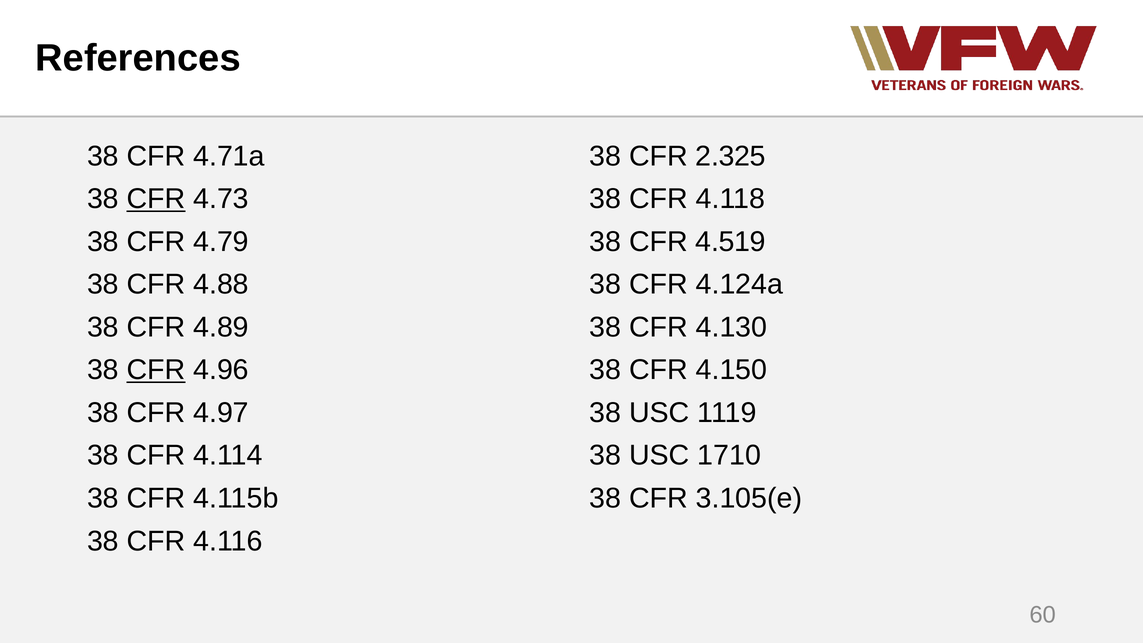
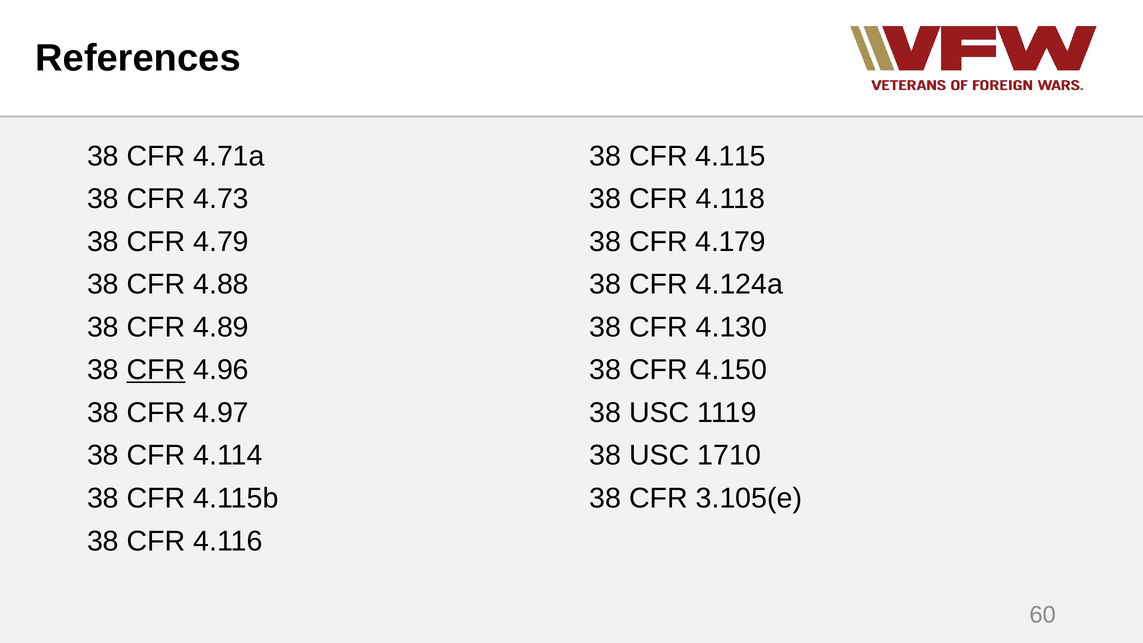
2.325: 2.325 -> 4.115
CFR at (156, 199) underline: present -> none
4.519: 4.519 -> 4.179
